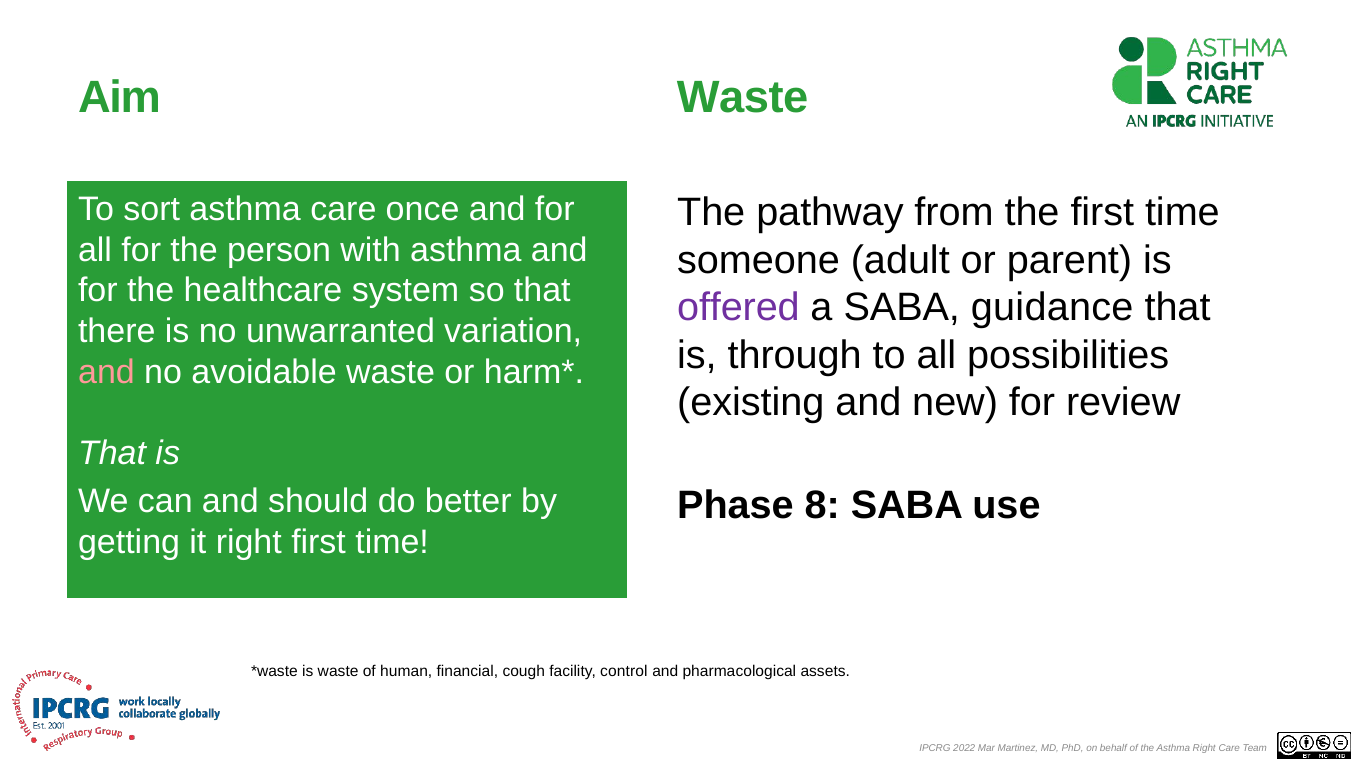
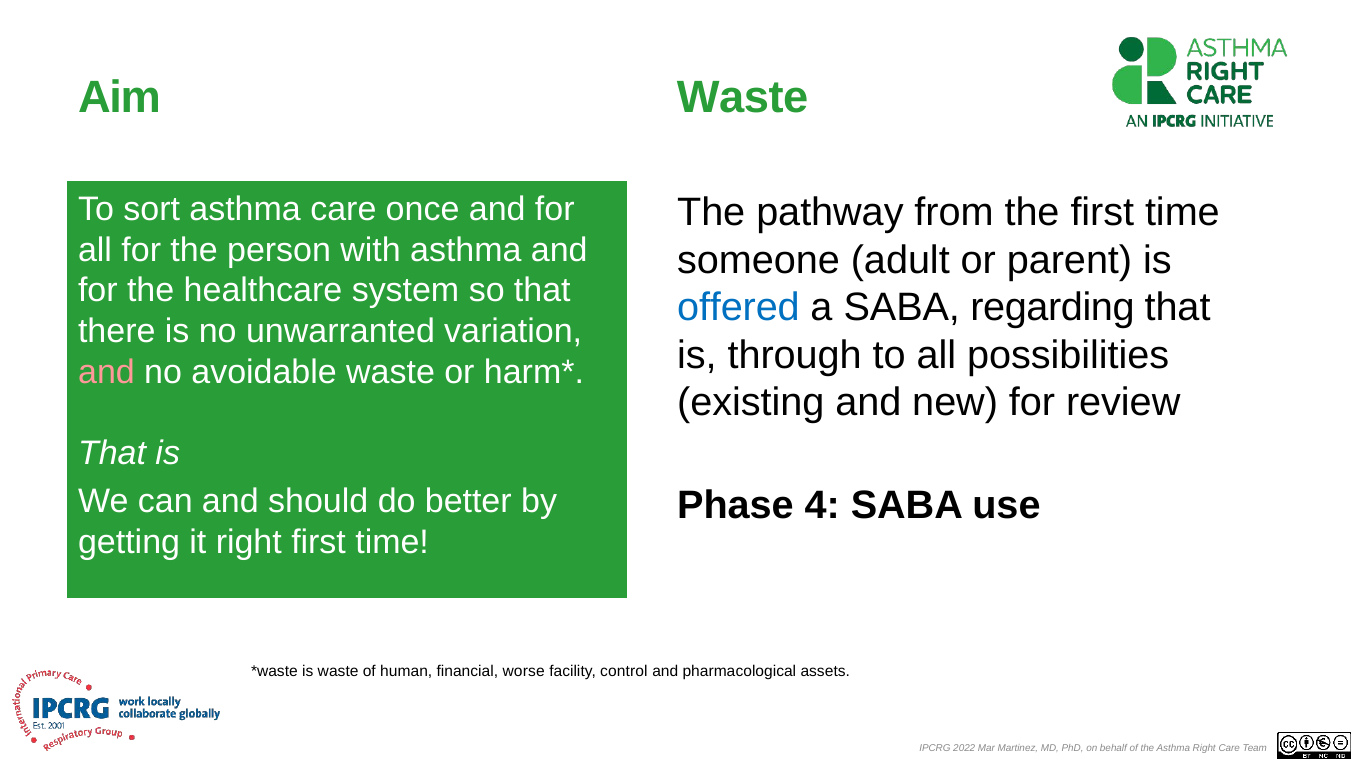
offered colour: purple -> blue
guidance: guidance -> regarding
8: 8 -> 4
cough: cough -> worse
